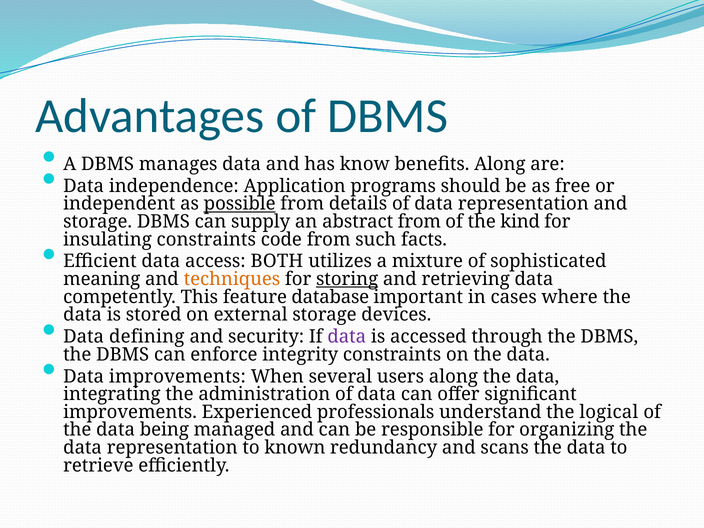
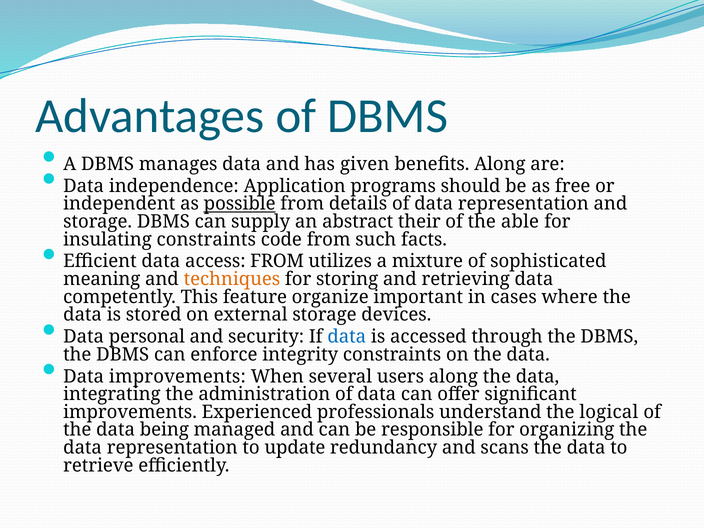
know: know -> given
abstract from: from -> their
kind: kind -> able
access BOTH: BOTH -> FROM
storing underline: present -> none
database: database -> organize
defining: defining -> personal
data at (347, 337) colour: purple -> blue
known: known -> update
